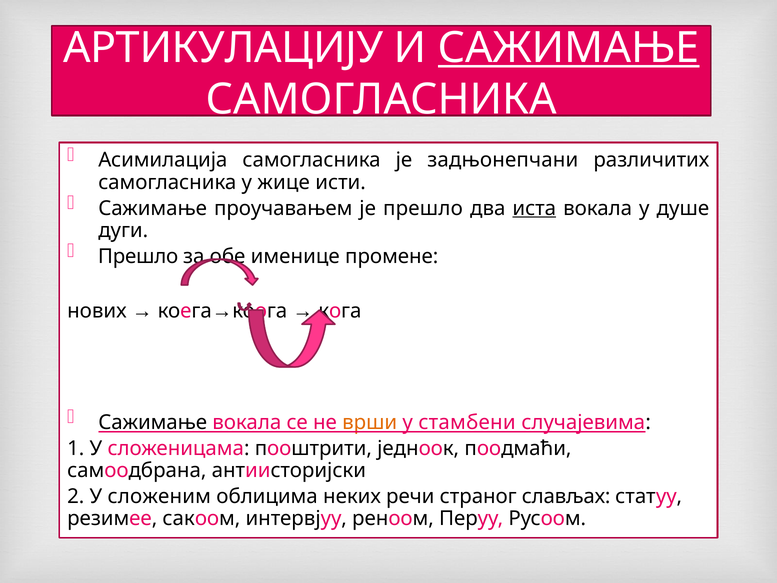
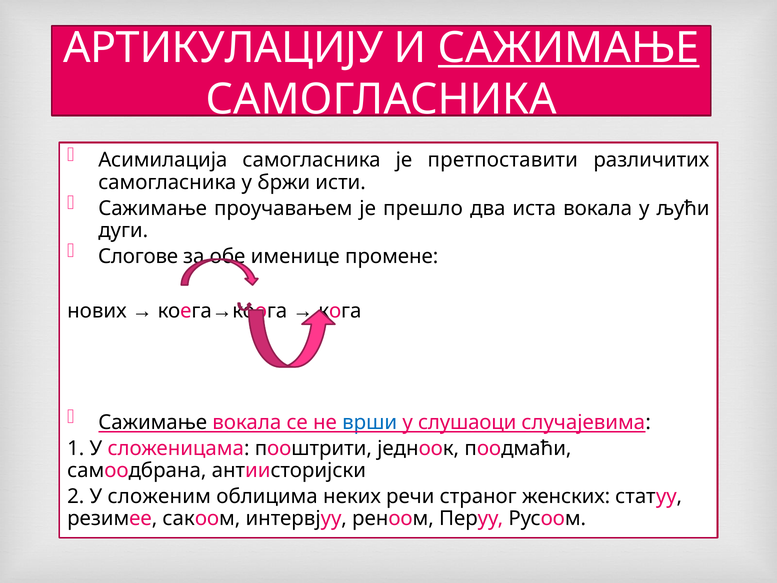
задњонепчани: задњонепчани -> претпоставити
жице: жице -> бржи
иста underline: present -> none
душе: душе -> љући
Прешло at (138, 256): Прешло -> Слогове
врши colour: orange -> blue
стамбени: стамбени -> слушаоци
слављах: слављах -> женских
